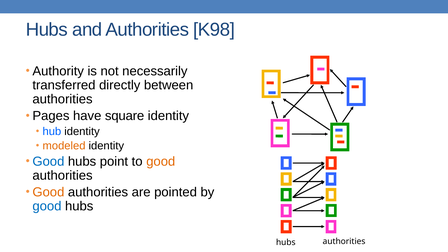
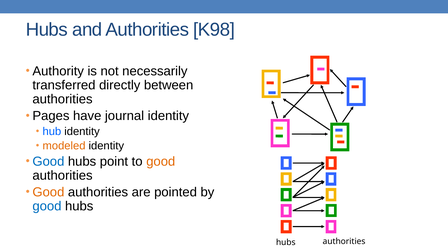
square: square -> journal
